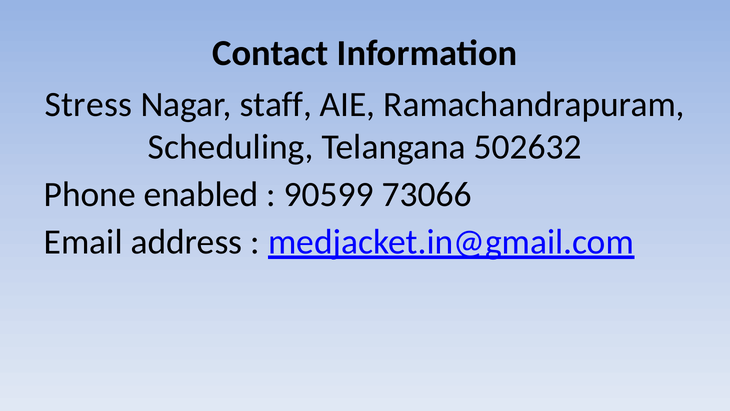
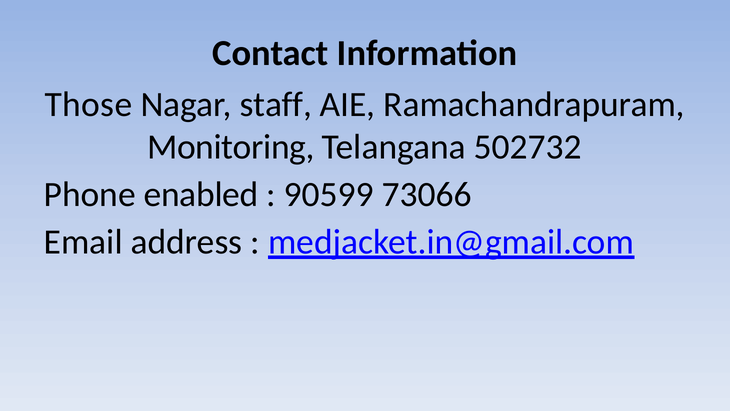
Stress: Stress -> Those
Scheduling: Scheduling -> Monitoring
502632: 502632 -> 502732
